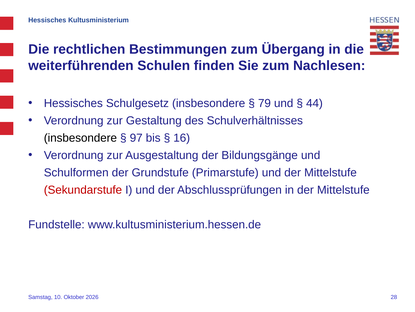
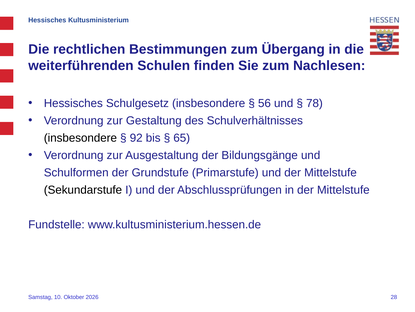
79: 79 -> 56
44: 44 -> 78
97: 97 -> 92
16: 16 -> 65
Sekundarstufe colour: red -> black
